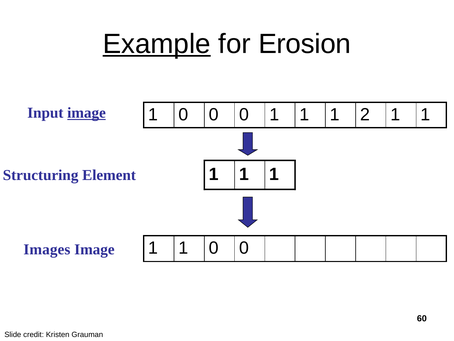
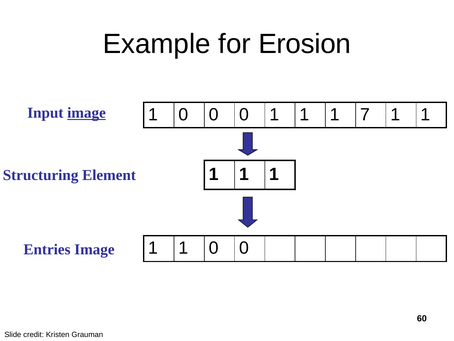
Example underline: present -> none
2: 2 -> 7
Images: Images -> Entries
